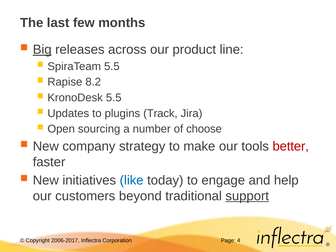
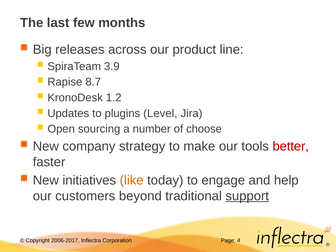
Big underline: present -> none
SpiraTeam 5.5: 5.5 -> 3.9
8.2: 8.2 -> 8.7
KronoDesk 5.5: 5.5 -> 1.2
Track: Track -> Level
like colour: blue -> orange
